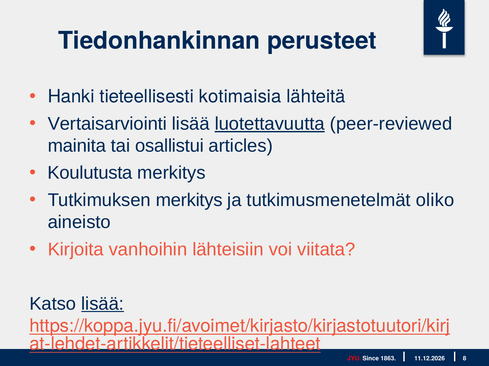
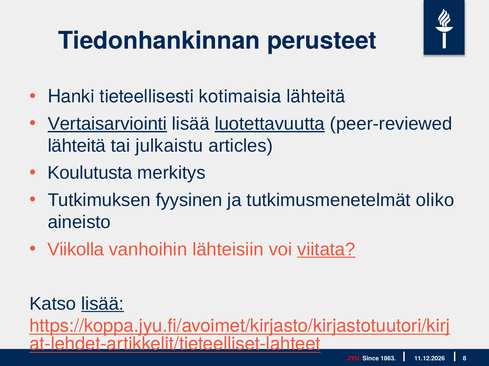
Vertaisarviointi underline: none -> present
mainita at (77, 146): mainita -> lähteitä
osallistui: osallistui -> julkaistu
Tutkimuksen merkitys: merkitys -> fyysinen
Kirjoita: Kirjoita -> Viikolla
viitata underline: none -> present
